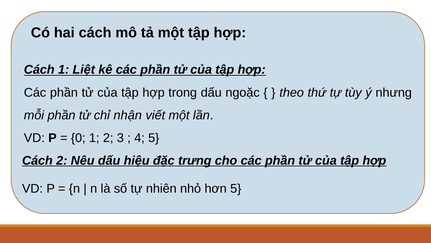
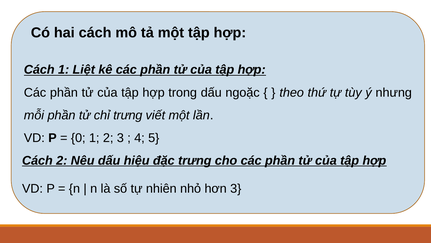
chỉ nhận: nhận -> trưng
hơn 5: 5 -> 3
